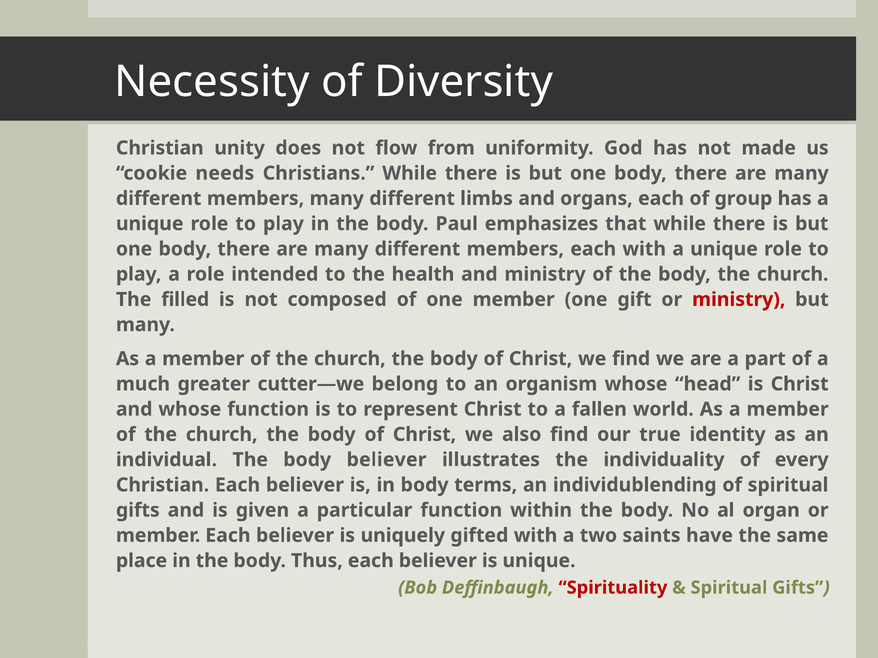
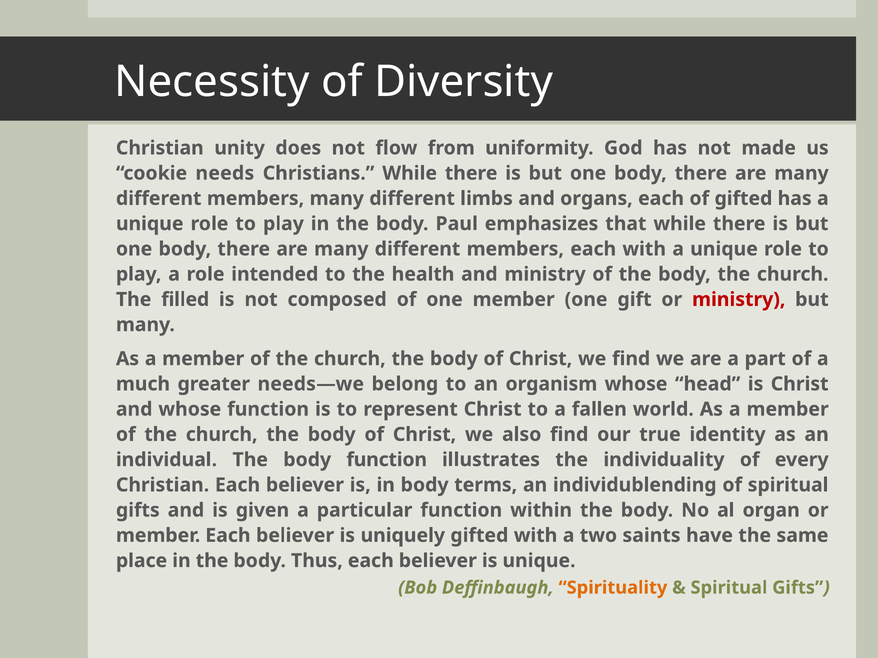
of group: group -> gifted
cutter—we: cutter—we -> needs—we
body believer: believer -> function
Spirituality colour: red -> orange
